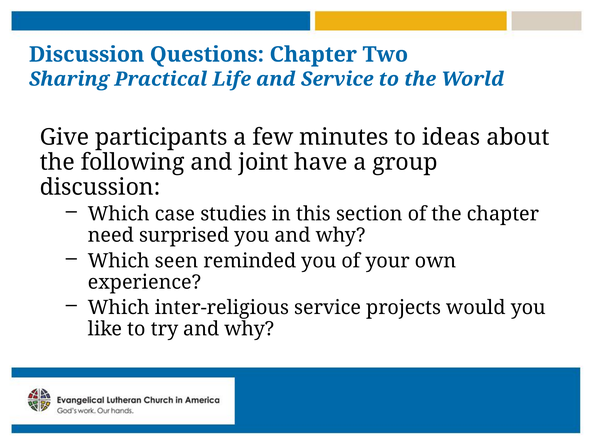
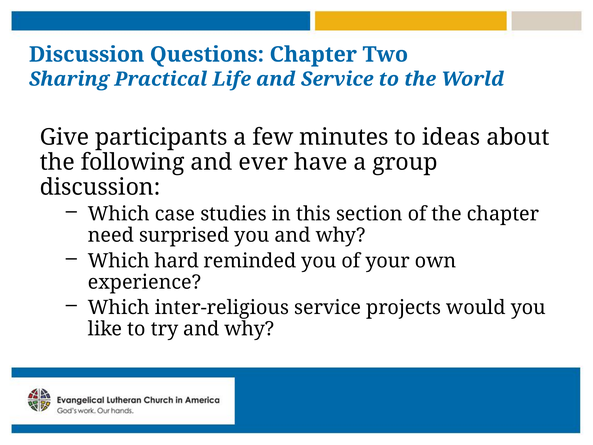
joint: joint -> ever
seen: seen -> hard
